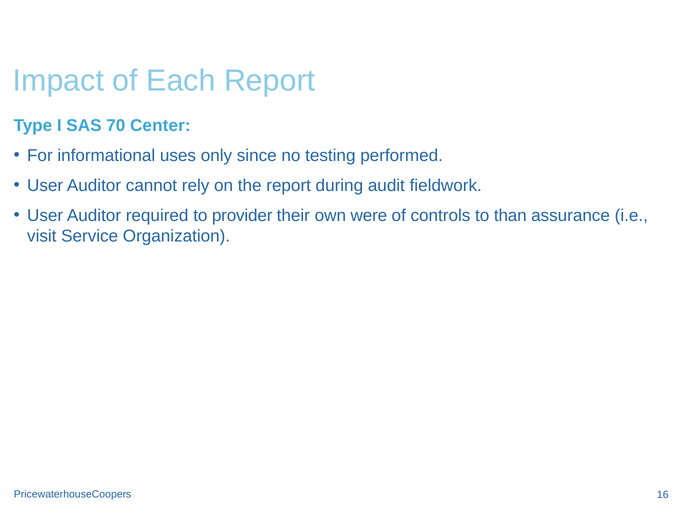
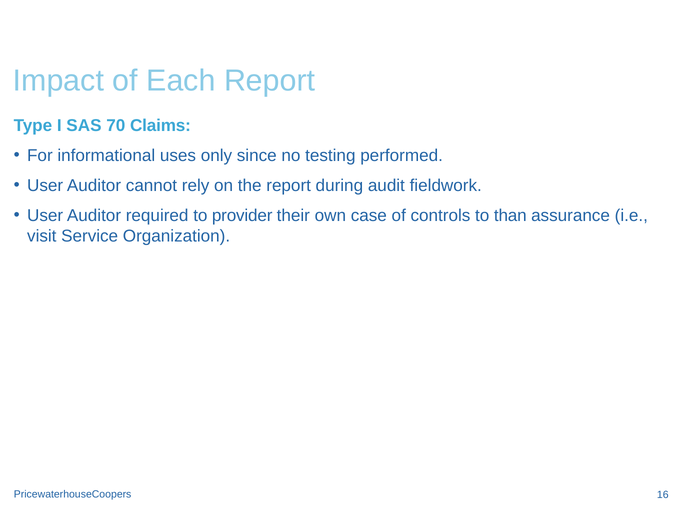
Center: Center -> Claims
were: were -> case
